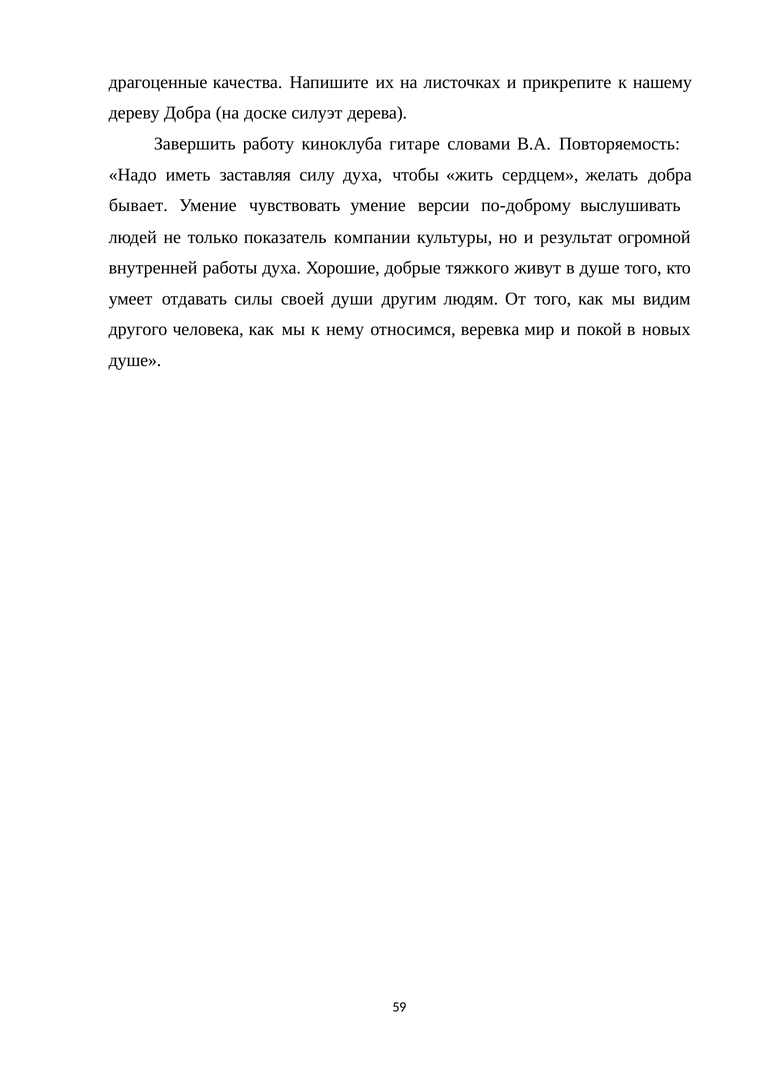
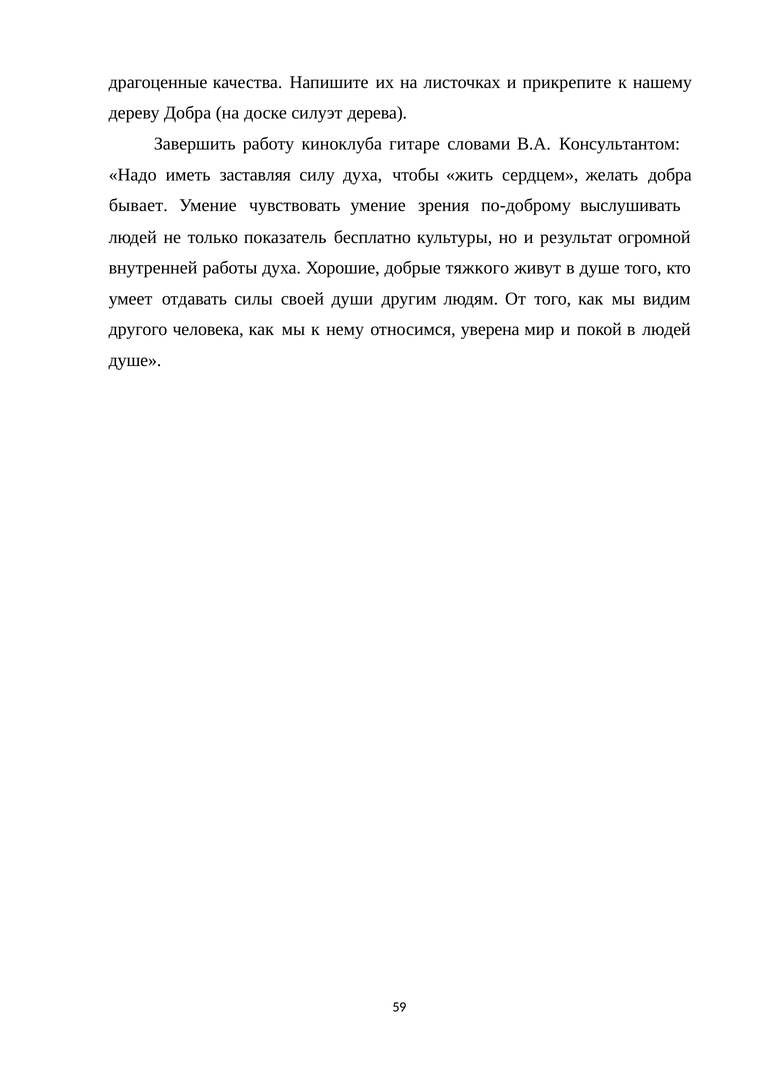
Повторяемость: Повторяемость -> Консультантом
версии: версии -> зрения
компании: компании -> бесплатно
веревка: веревка -> уверена
в новых: новых -> людей
